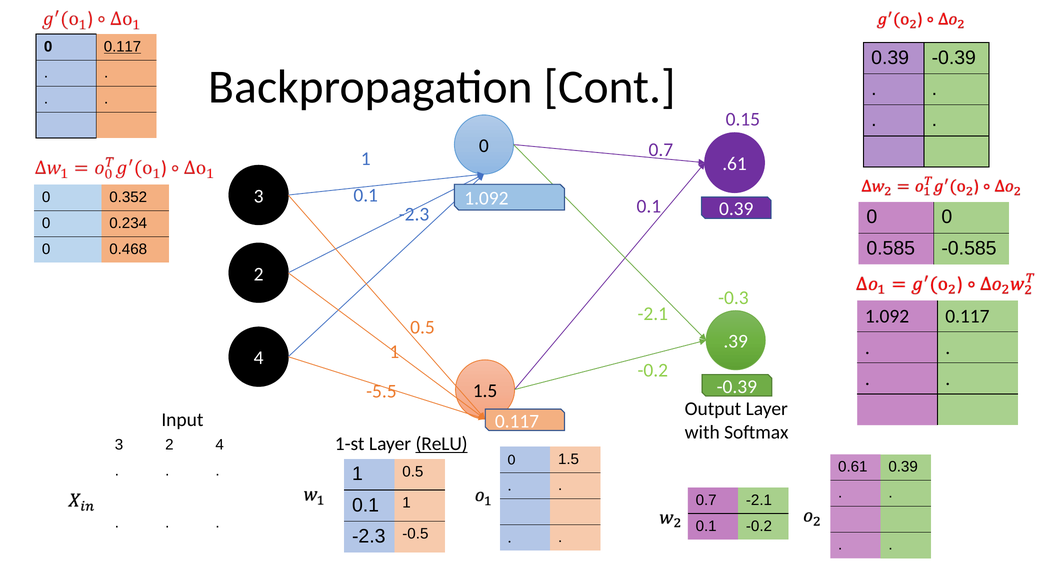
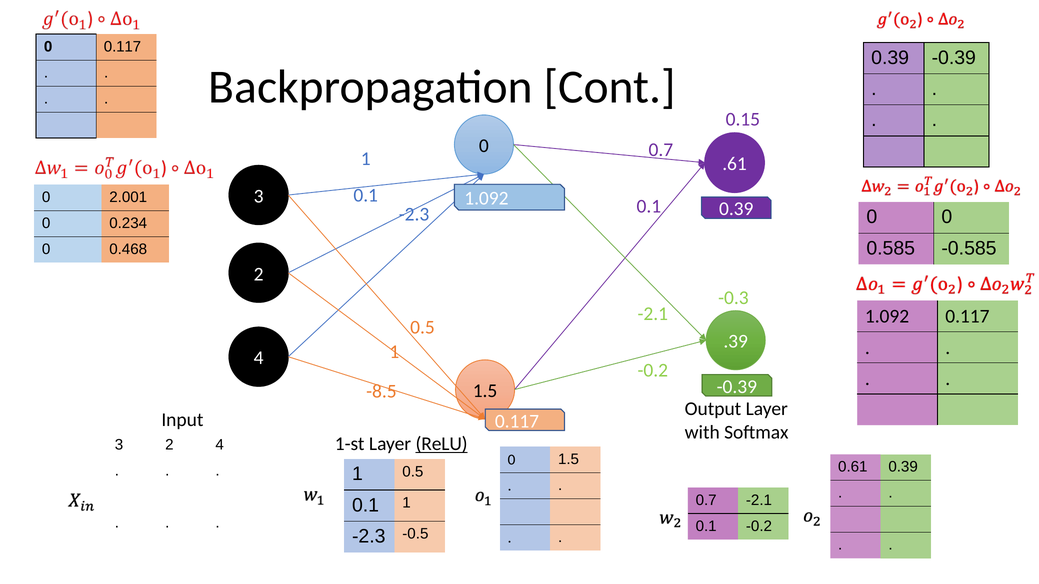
0.117 at (123, 47) underline: present -> none
0.352: 0.352 -> 2.001
-5.5: -5.5 -> -8.5
